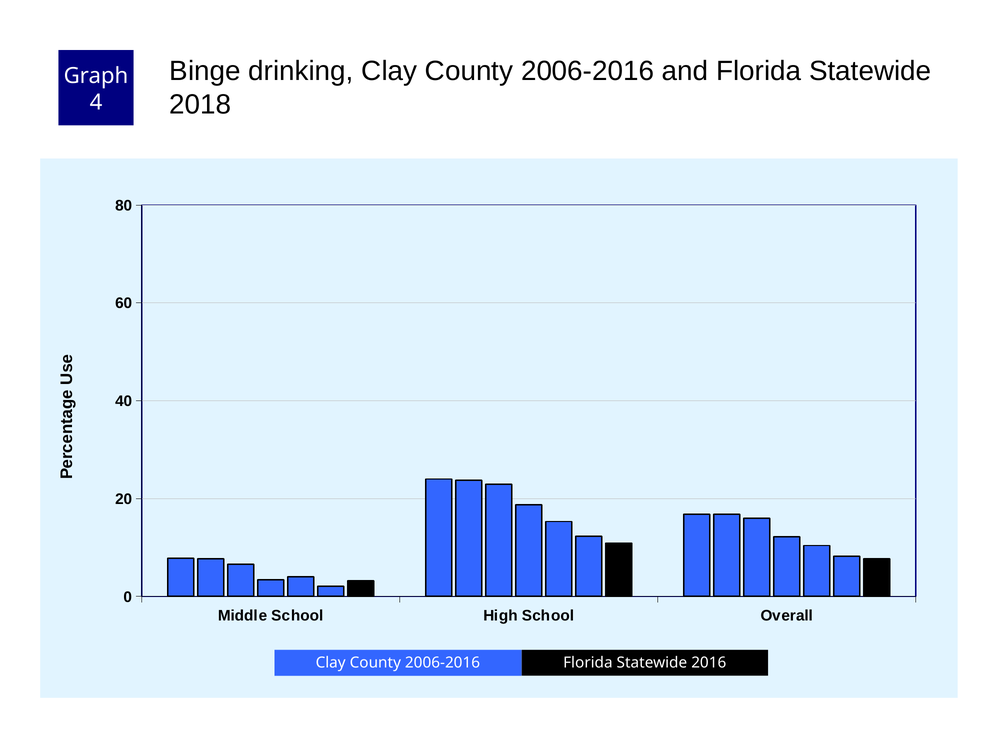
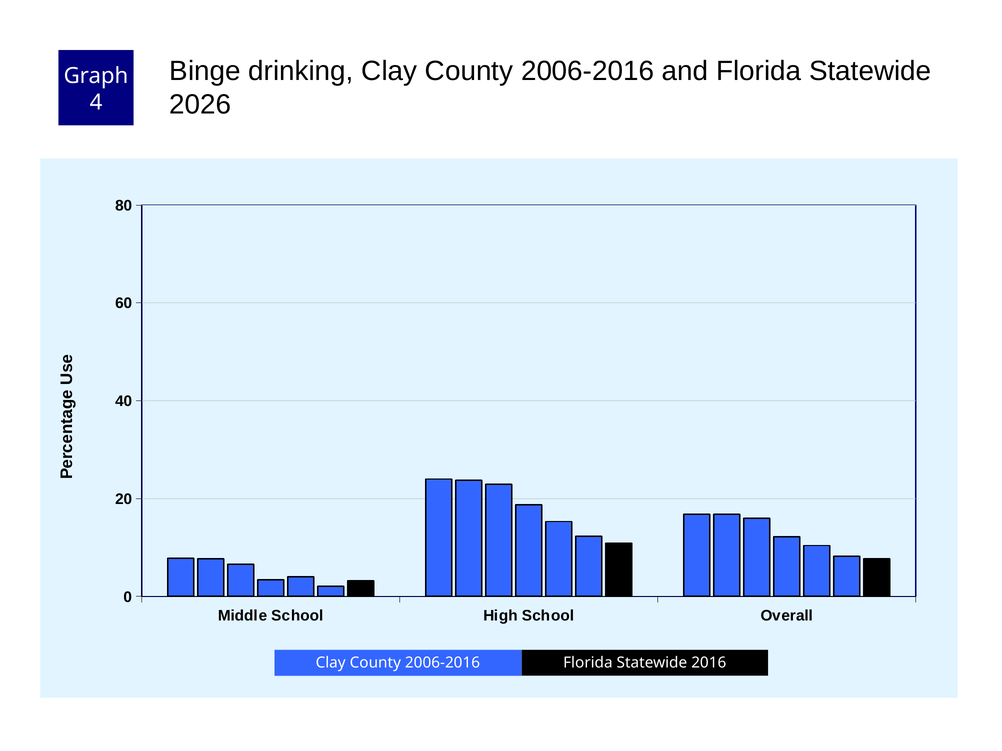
2018: 2018 -> 2026
